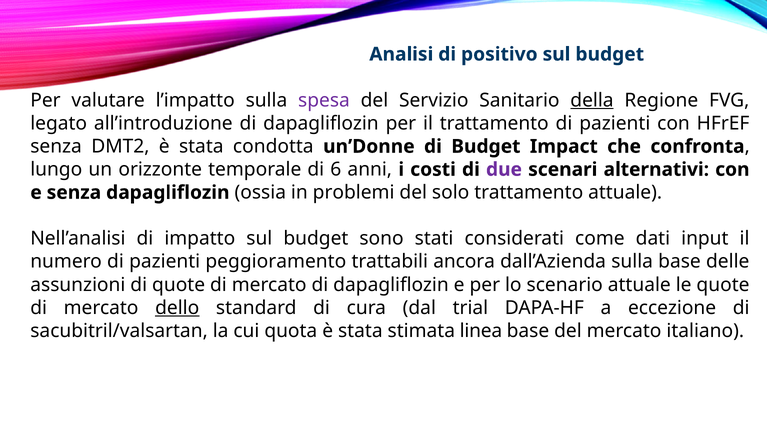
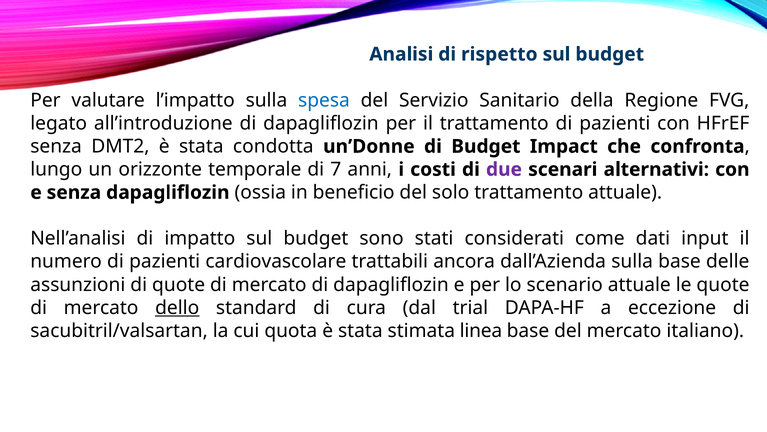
positivo: positivo -> rispetto
spesa colour: purple -> blue
della underline: present -> none
6: 6 -> 7
problemi: problemi -> beneficio
peggioramento: peggioramento -> cardiovascolare
